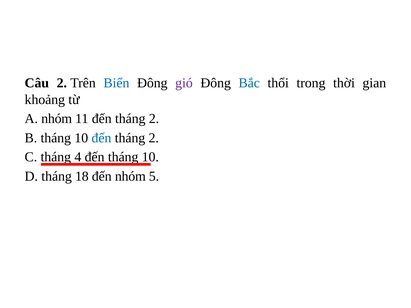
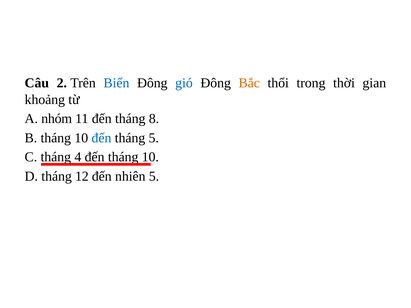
gió colour: purple -> blue
Bắc colour: blue -> orange
11 đến tháng 2: 2 -> 8
2 at (154, 138): 2 -> 5
18: 18 -> 12
đến nhóm: nhóm -> nhiên
